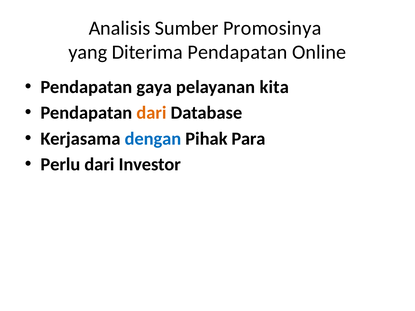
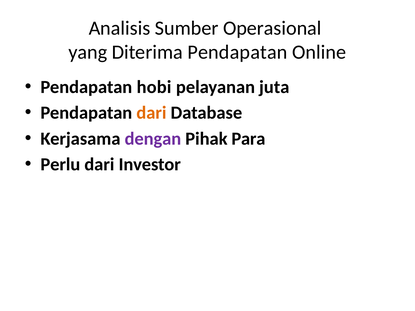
Promosinya: Promosinya -> Operasional
gaya: gaya -> hobi
kita: kita -> juta
dengan colour: blue -> purple
